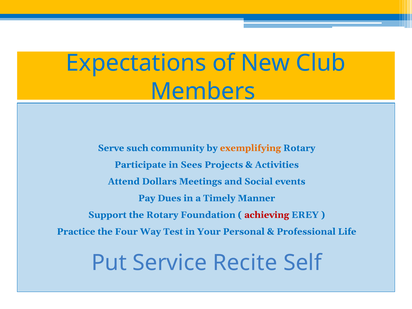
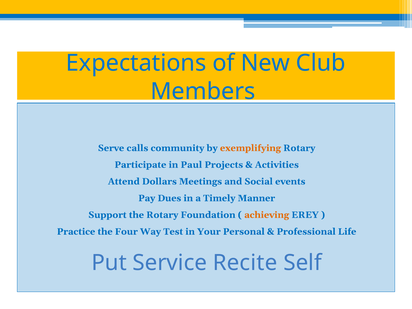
such: such -> calls
Sees: Sees -> Paul
achieving colour: red -> orange
